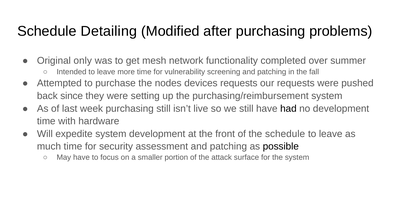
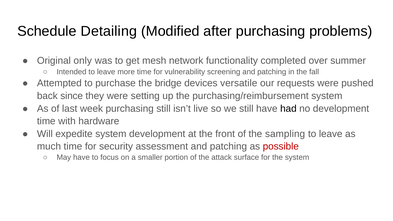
nodes: nodes -> bridge
devices requests: requests -> versatile
the schedule: schedule -> sampling
possible colour: black -> red
